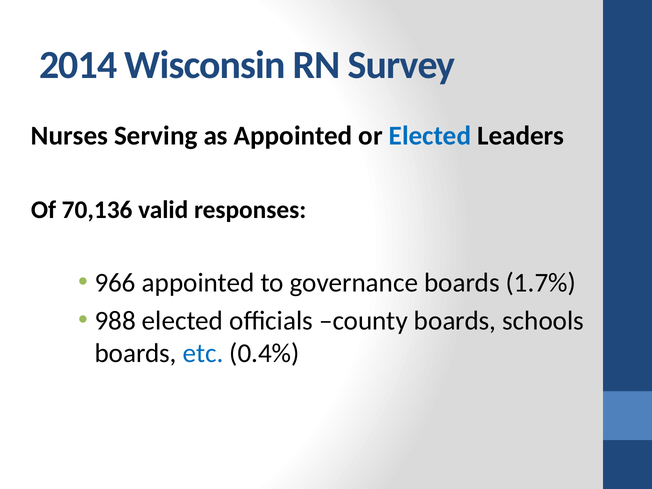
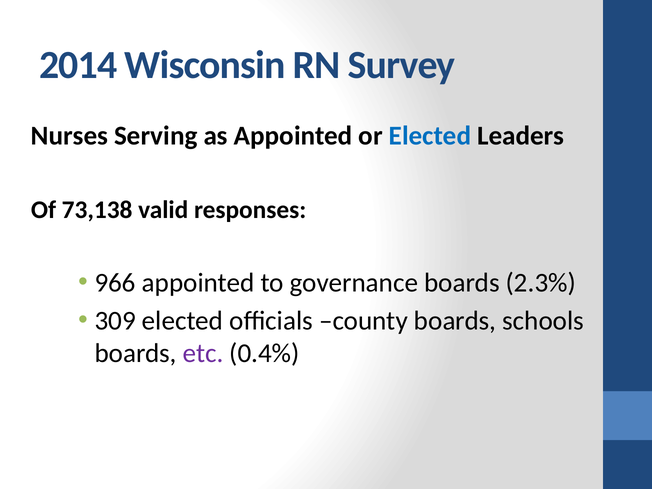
70,136: 70,136 -> 73,138
1.7%: 1.7% -> 2.3%
988: 988 -> 309
etc colour: blue -> purple
